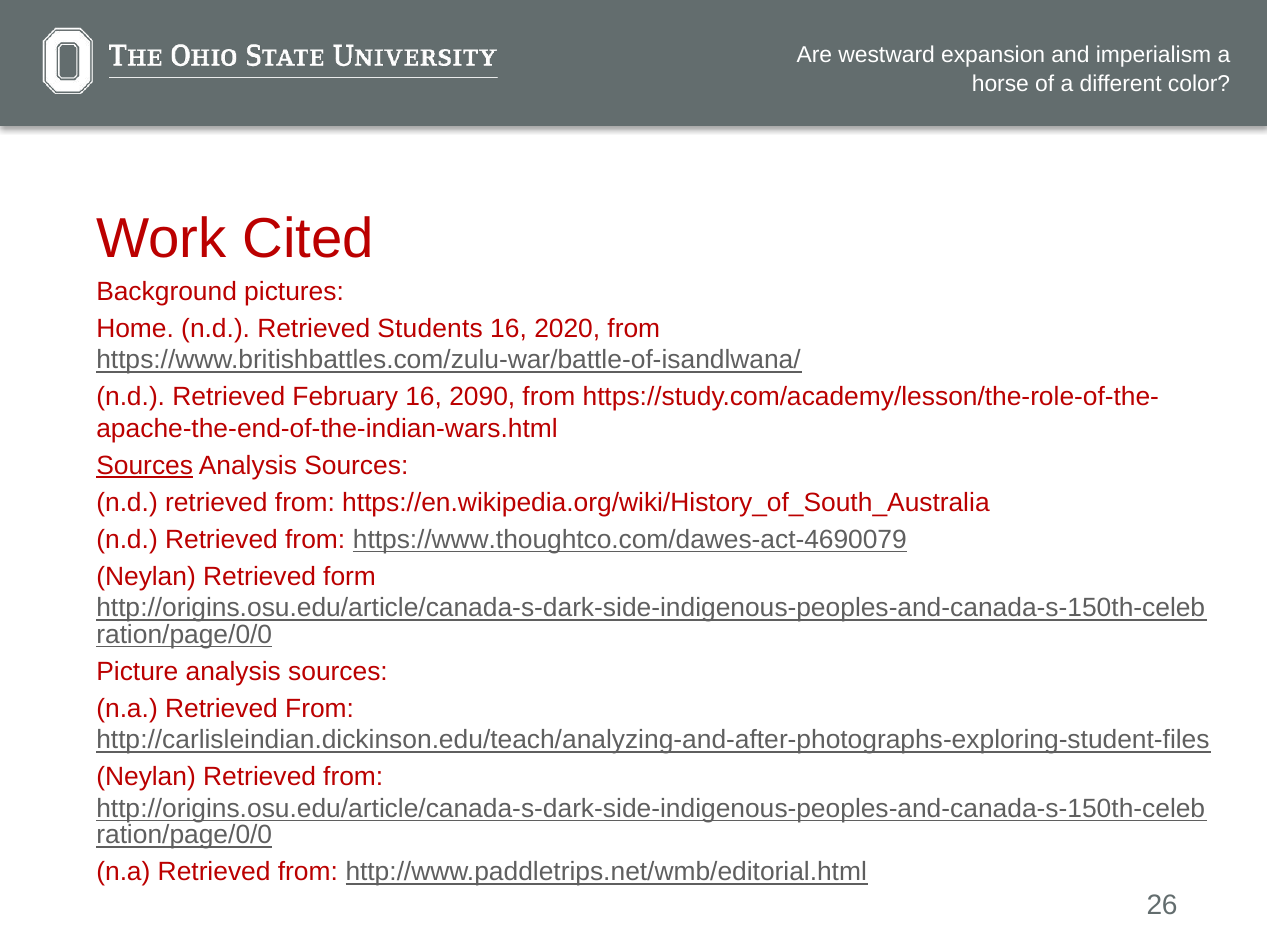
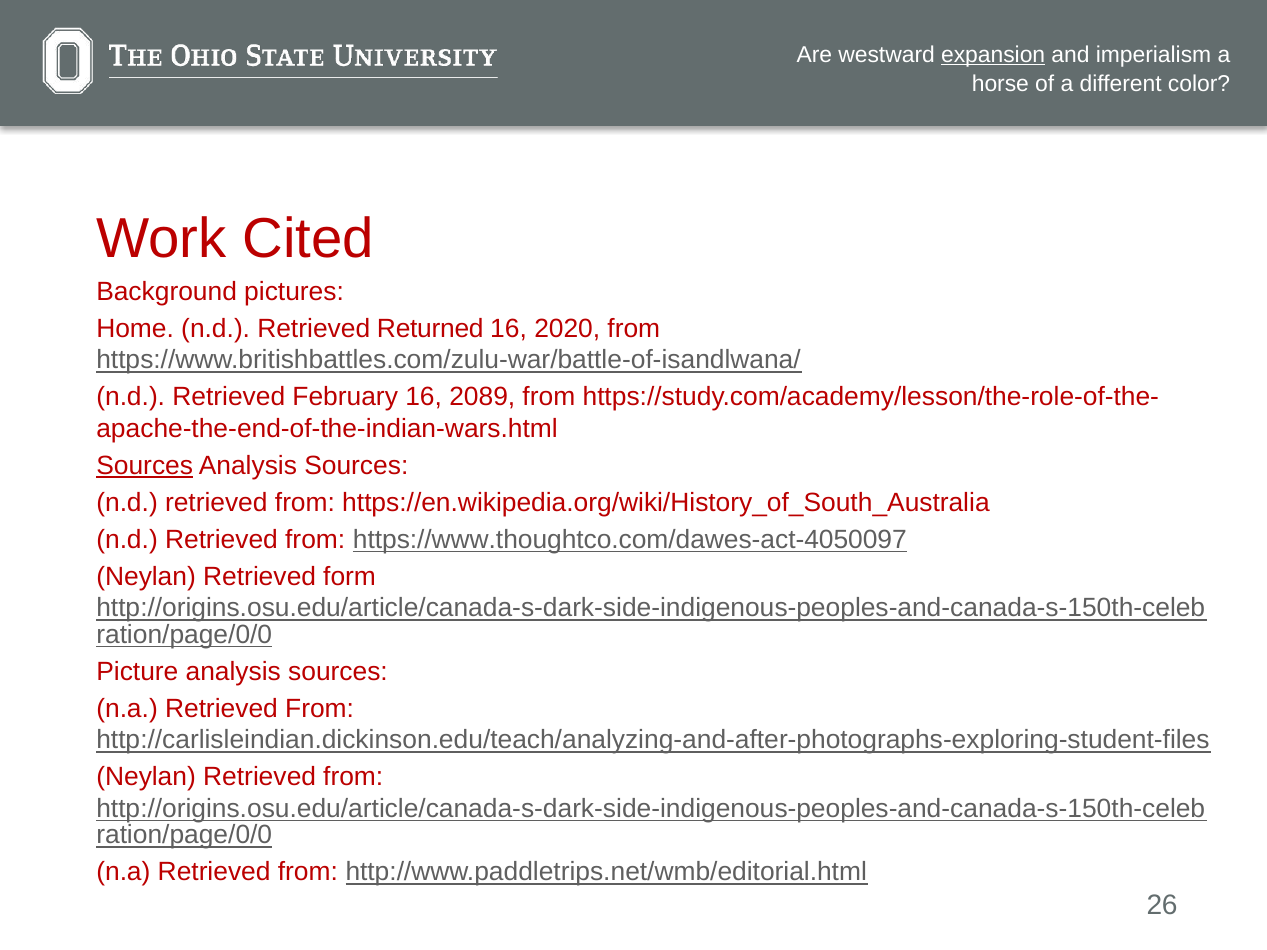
expansion underline: none -> present
Students: Students -> Returned
2090: 2090 -> 2089
https://www.thoughtco.com/dawes-act-4690079: https://www.thoughtco.com/dawes-act-4690079 -> https://www.thoughtco.com/dawes-act-4050097
